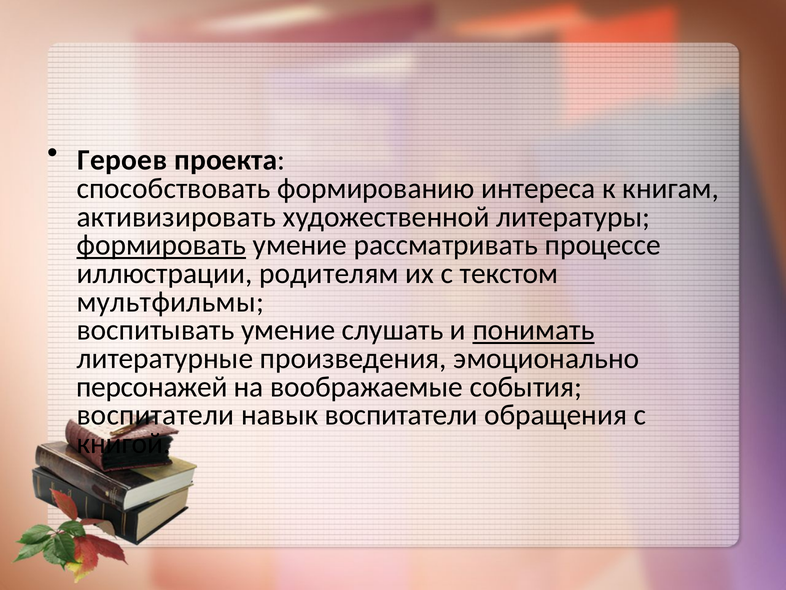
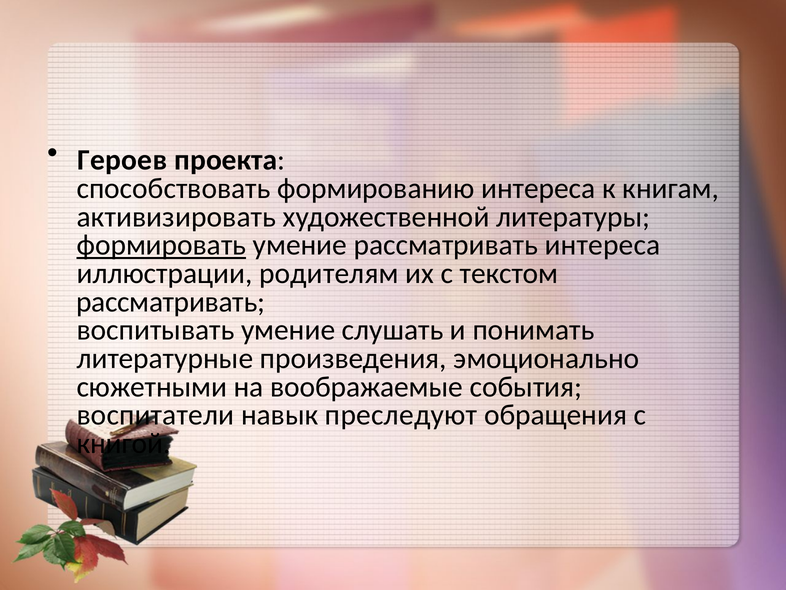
рассматривать процессе: процессе -> интереса
мультфильмы at (170, 302): мультфильмы -> рассматривать
понимать underline: present -> none
персонажей: персонажей -> сюжетными
навык воспитатели: воспитатели -> преследуют
